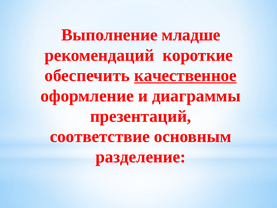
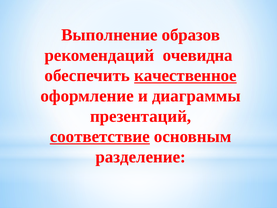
младше: младше -> образов
короткие: короткие -> очевидна
соответствие underline: none -> present
